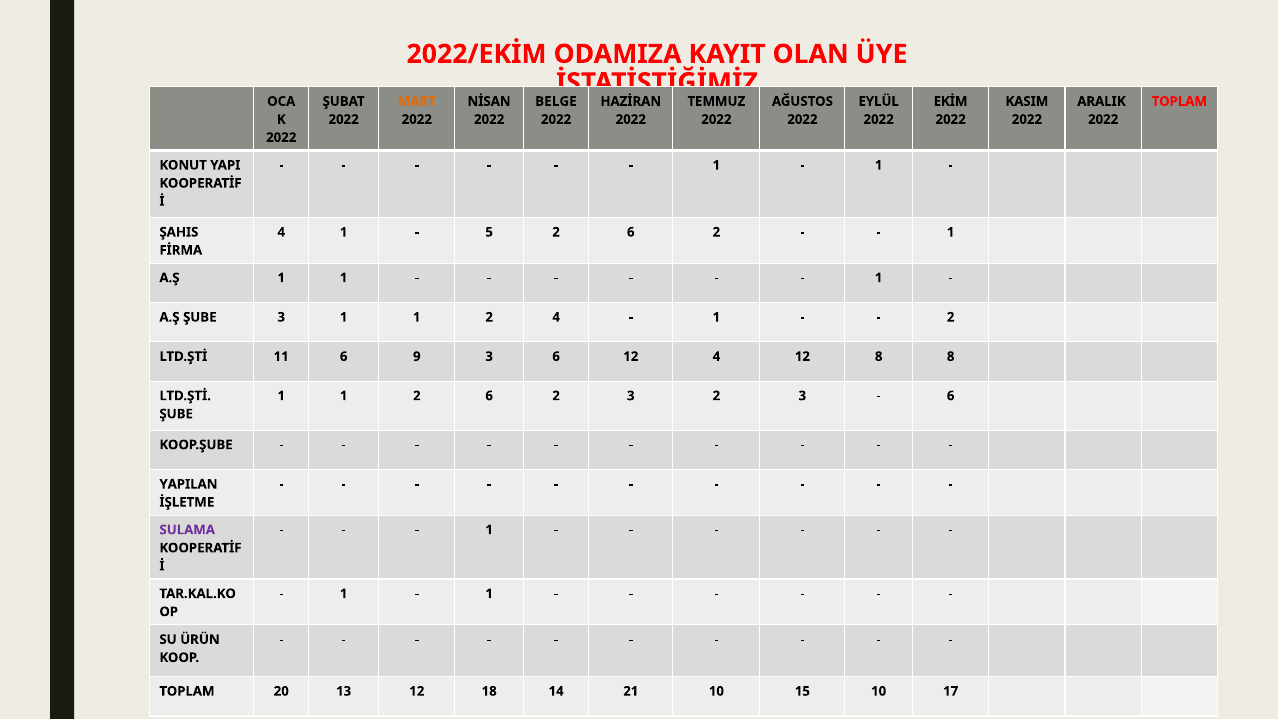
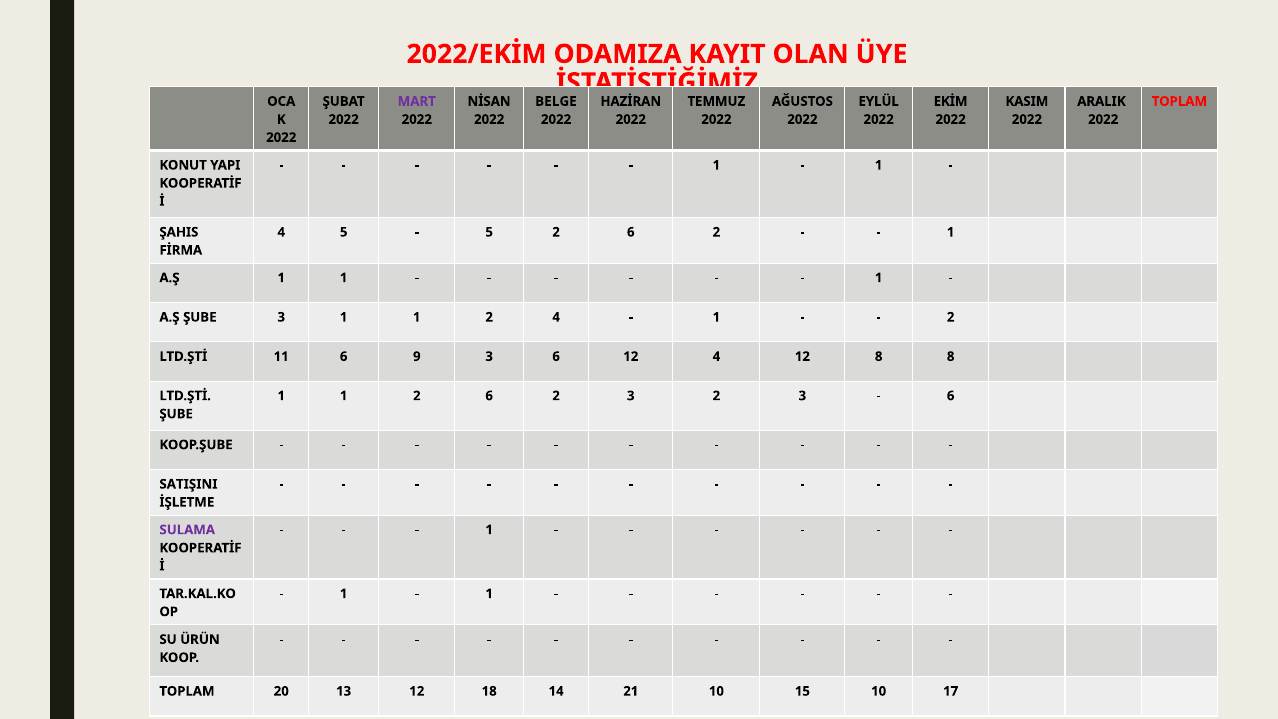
MART colour: orange -> purple
4 1: 1 -> 5
YAPILAN: YAPILAN -> SATIŞINI
